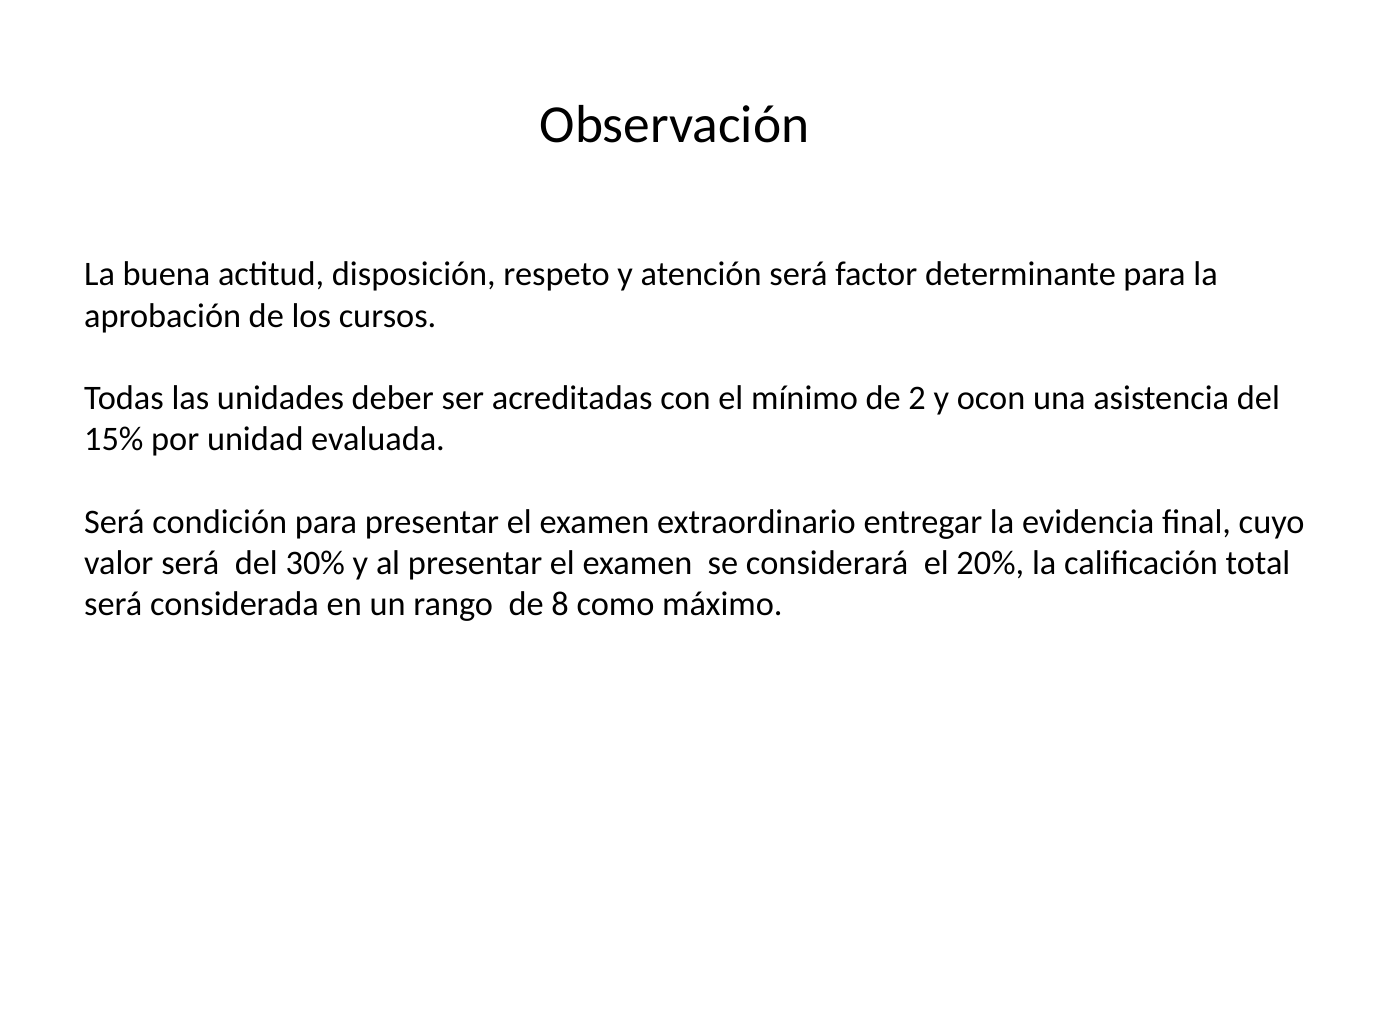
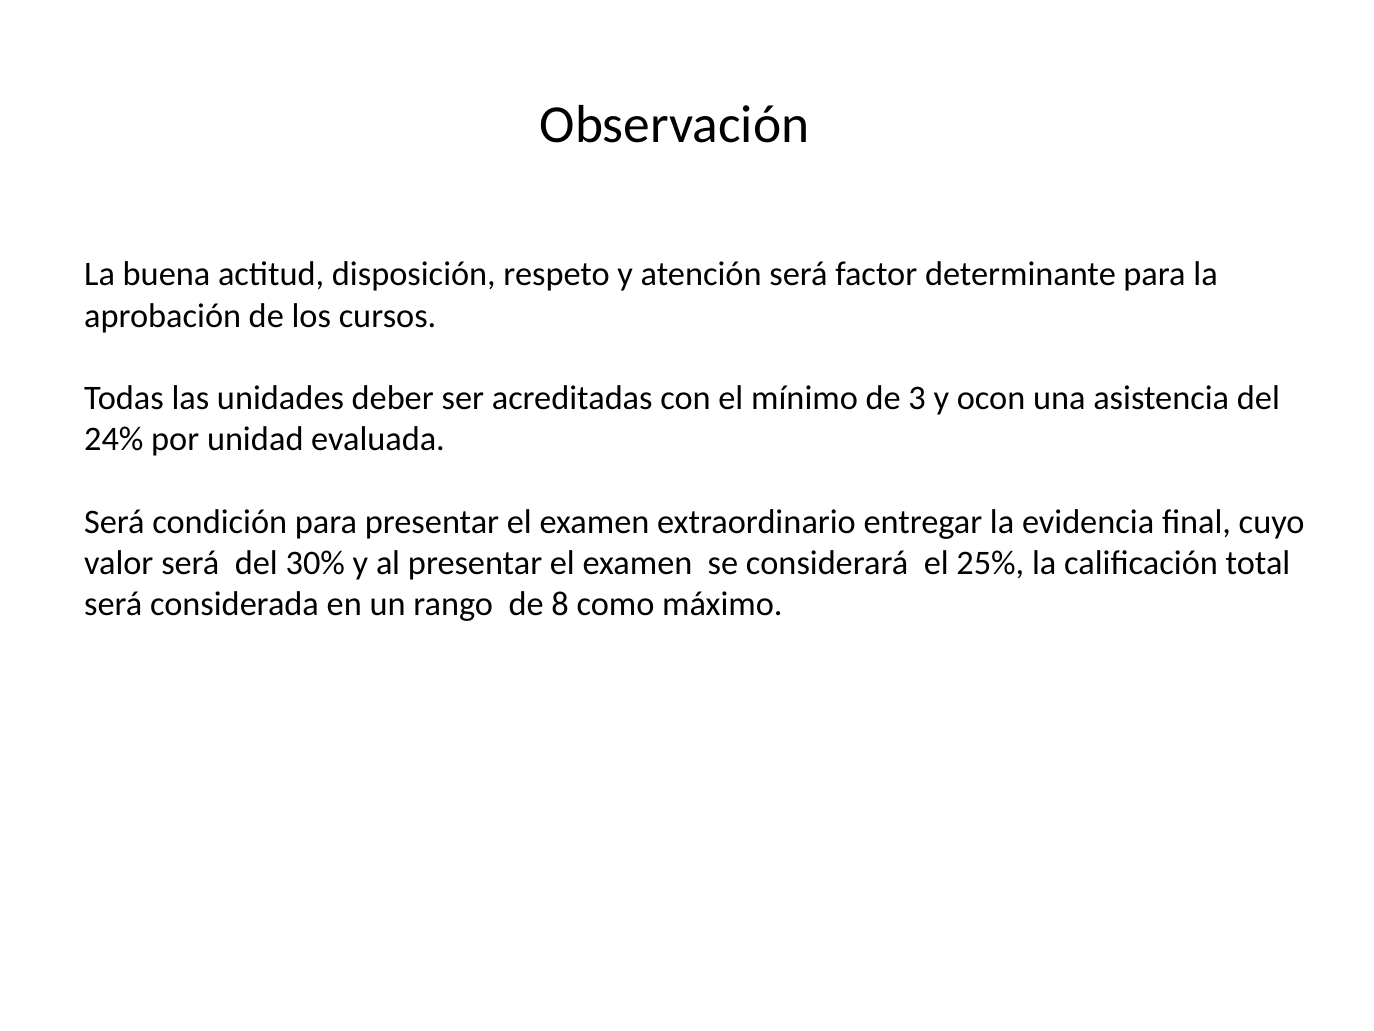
2: 2 -> 3
15%: 15% -> 24%
20%: 20% -> 25%
